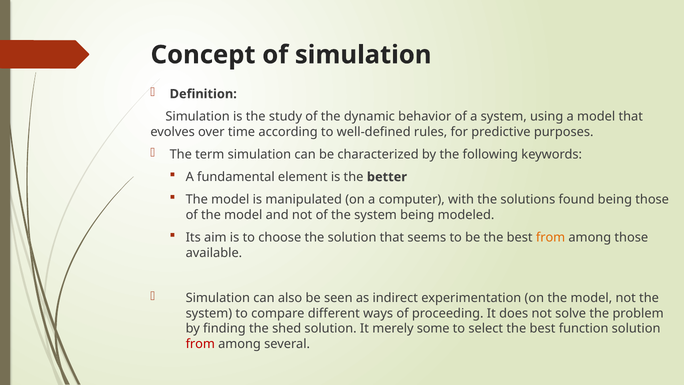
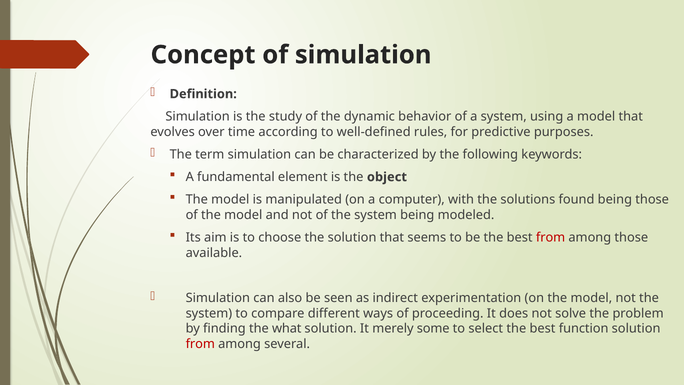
better: better -> object
from at (551, 237) colour: orange -> red
shed: shed -> what
